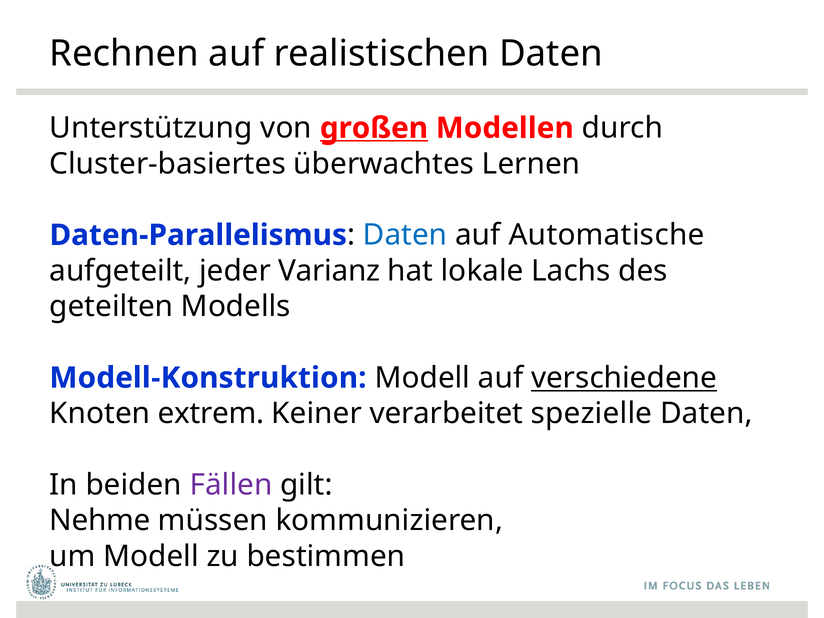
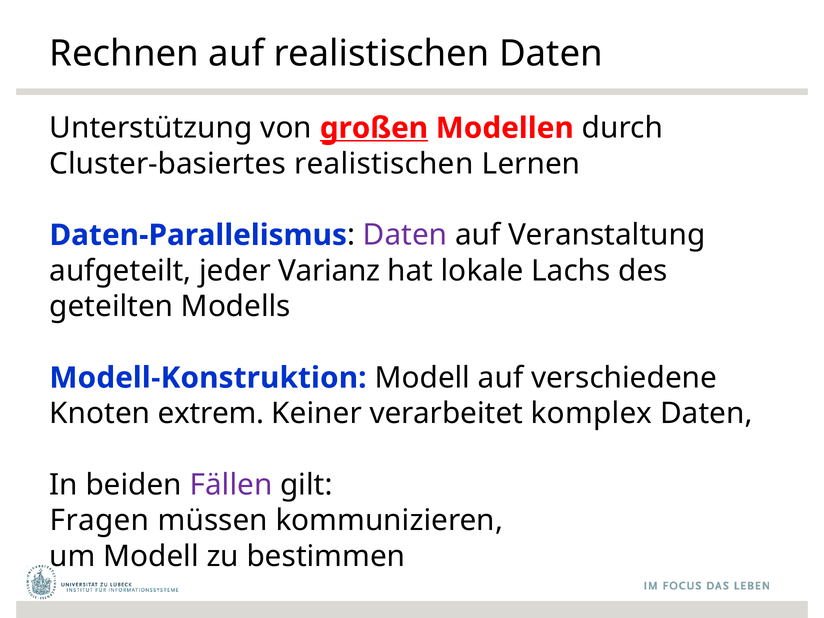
Cluster-basiertes überwachtes: überwachtes -> realistischen
Daten at (405, 235) colour: blue -> purple
Automatische: Automatische -> Veranstaltung
verschiedene underline: present -> none
spezielle: spezielle -> komplex
Nehme: Nehme -> Fragen
